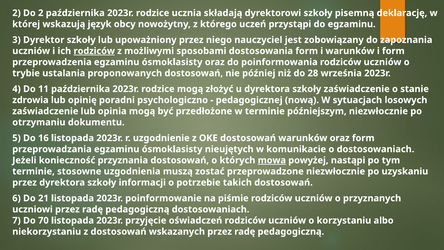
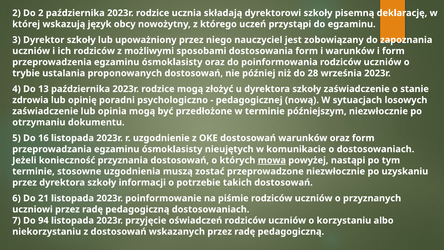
rodziców at (94, 51) underline: present -> none
11: 11 -> 13
70: 70 -> 94
